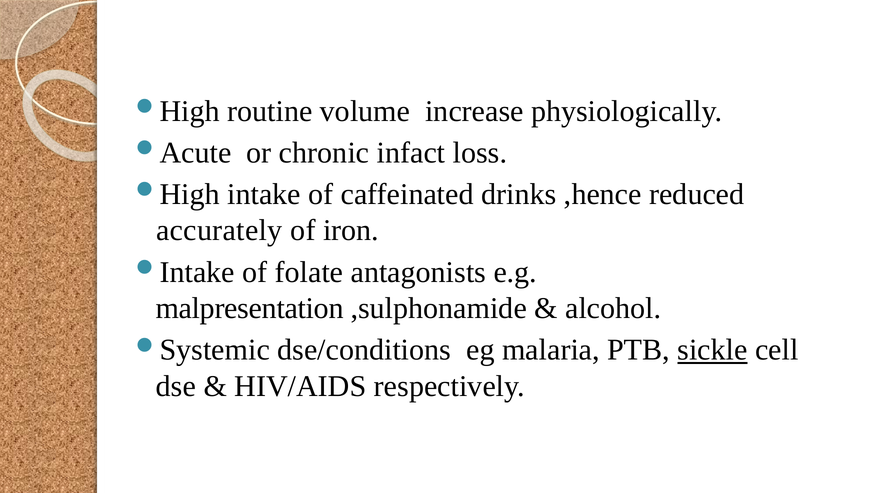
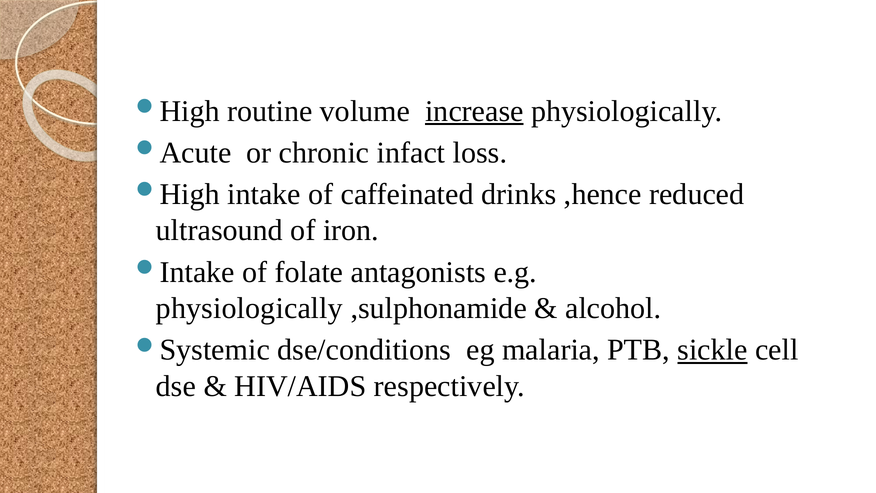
increase underline: none -> present
accurately: accurately -> ultrasound
malpresentation at (250, 308): malpresentation -> physiologically
